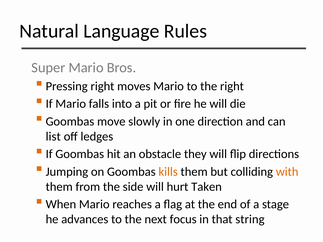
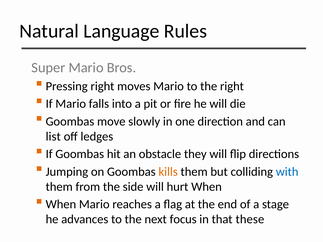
with colour: orange -> blue
hurt Taken: Taken -> When
string: string -> these
